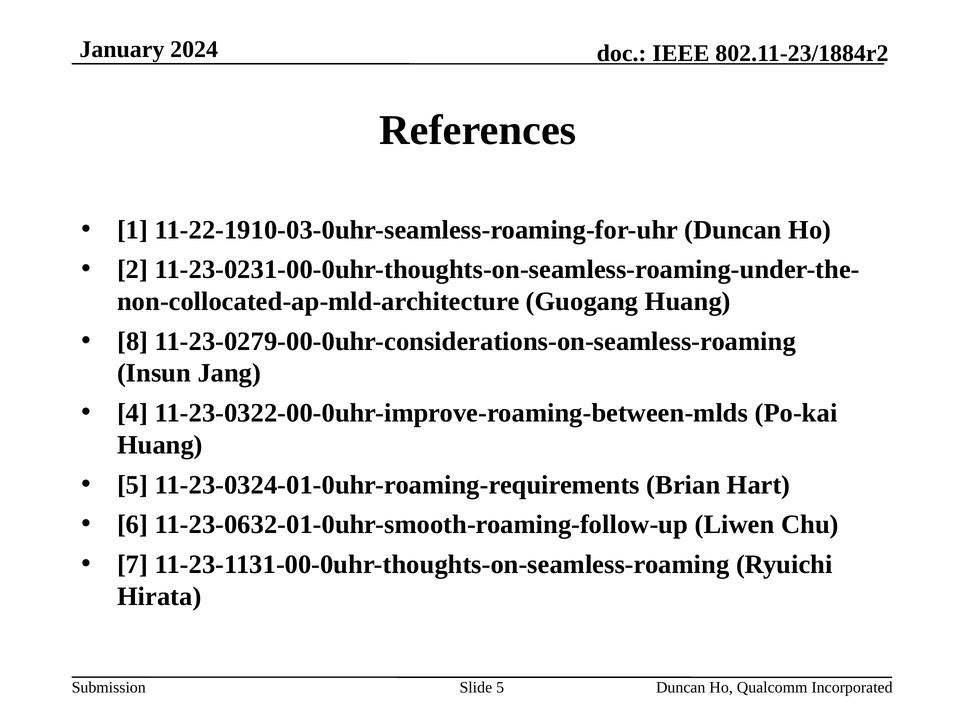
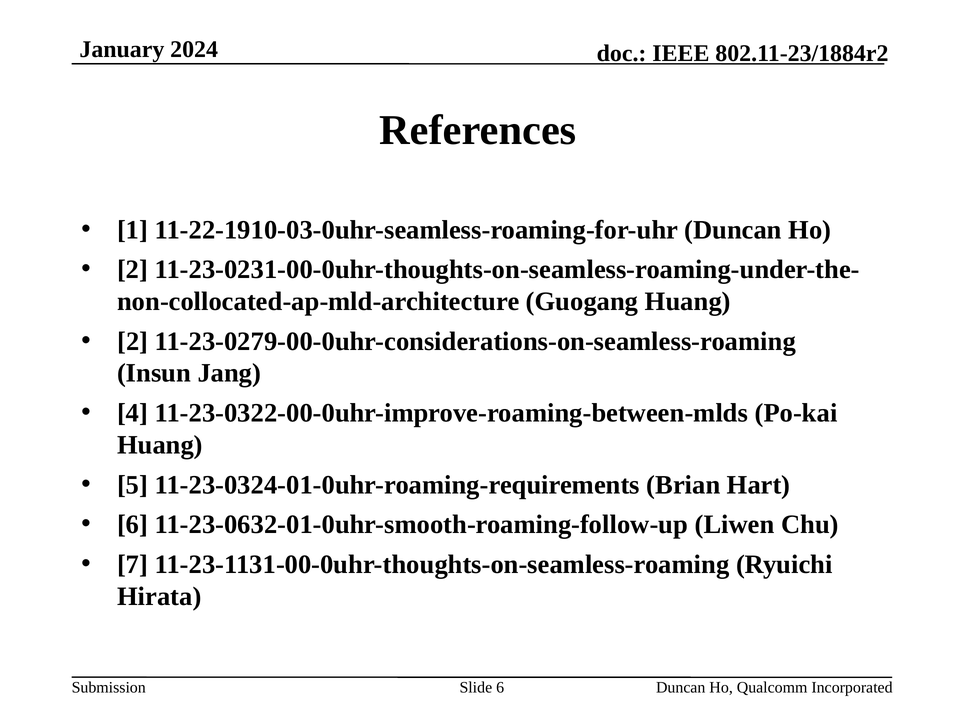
8 at (133, 341): 8 -> 2
Slide 5: 5 -> 6
